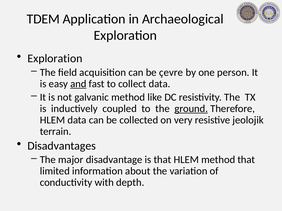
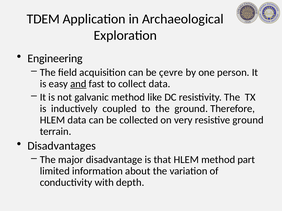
Exploration at (55, 59): Exploration -> Engineering
ground at (191, 109) underline: present -> none
resistive jeolojik: jeolojik -> ground
method that: that -> part
